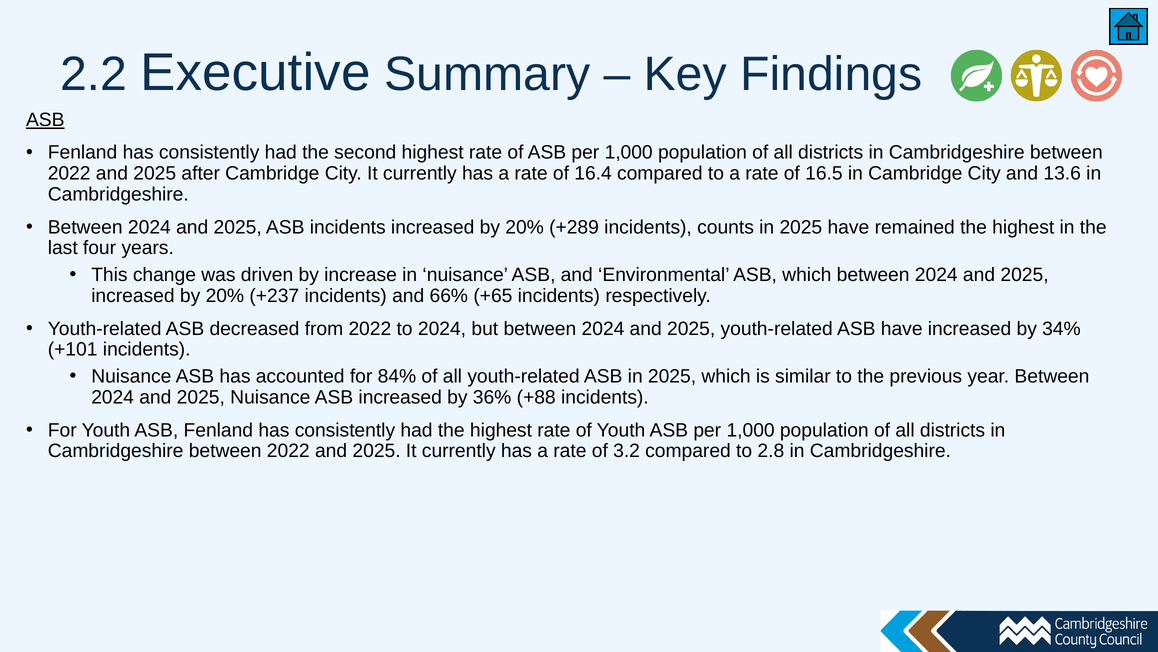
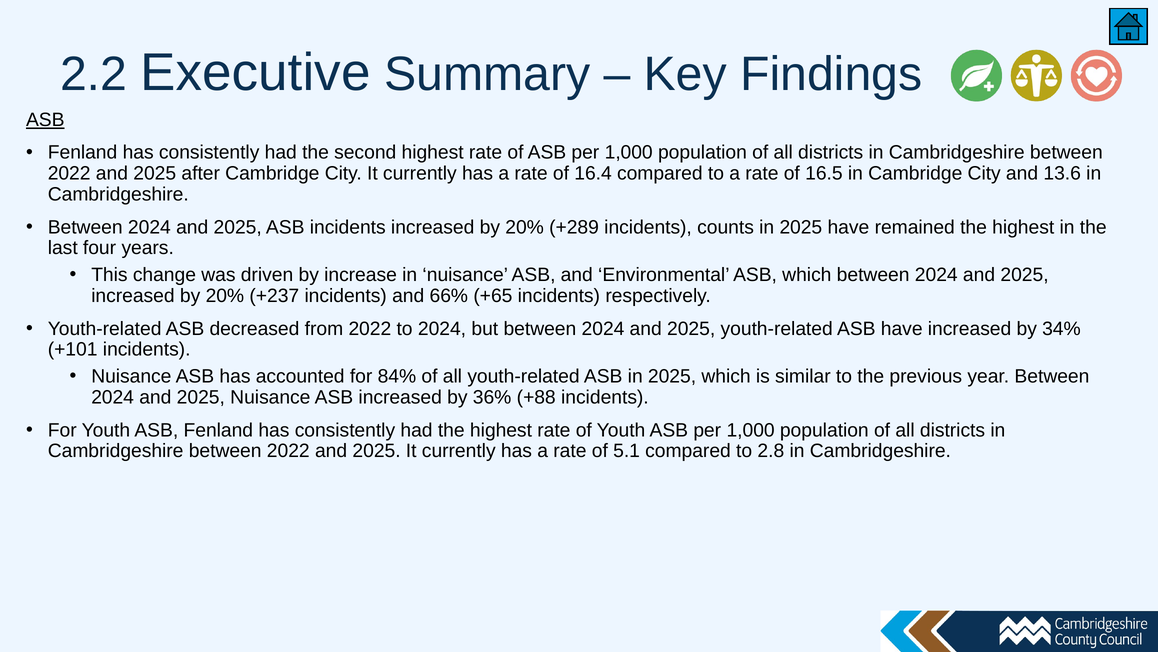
3.2: 3.2 -> 5.1
